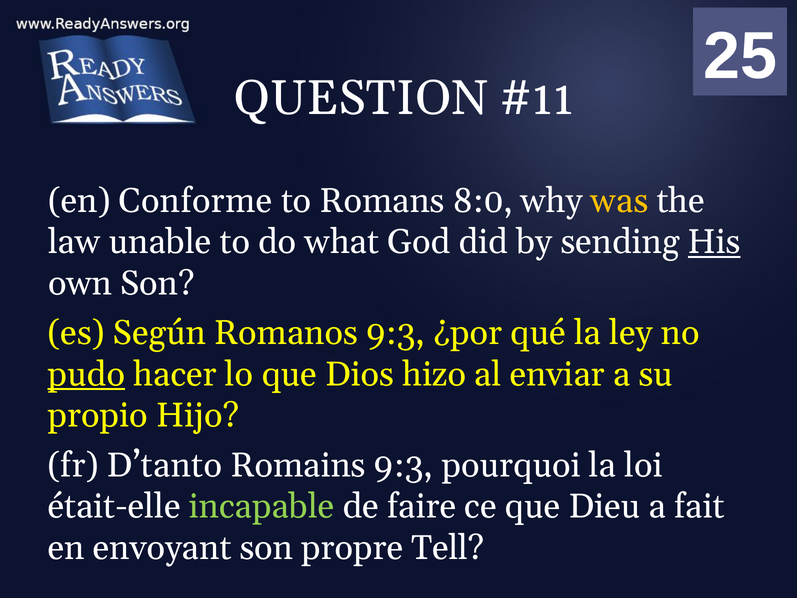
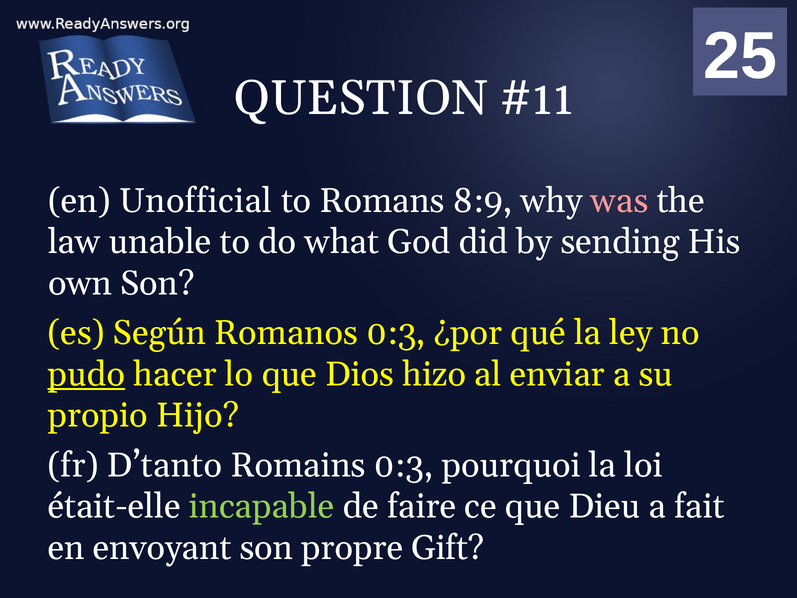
Conforme: Conforme -> Unofficial
8:0: 8:0 -> 8:9
was colour: yellow -> pink
His underline: present -> none
Romanos 9:3: 9:3 -> 0:3
Romains 9:3: 9:3 -> 0:3
Tell: Tell -> Gift
